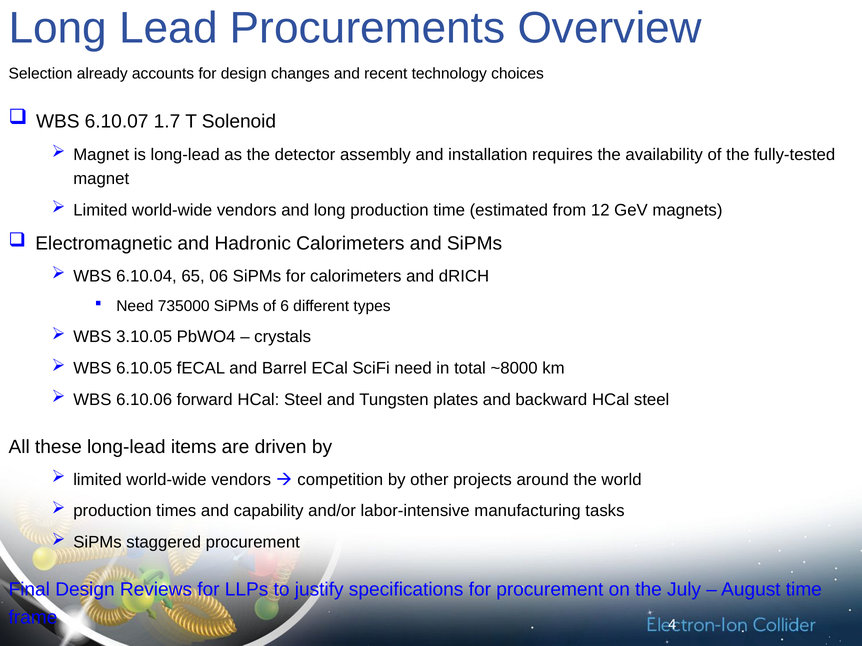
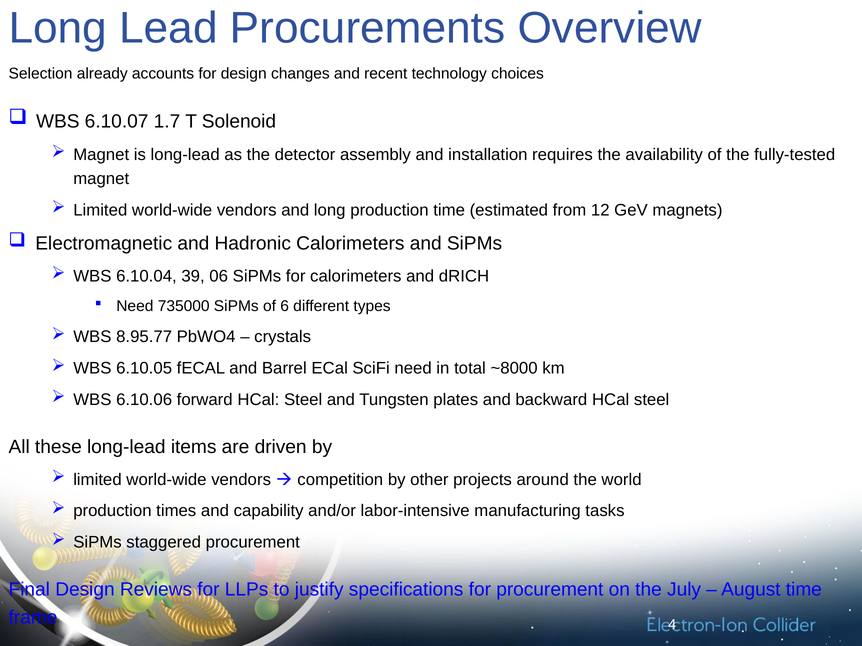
65: 65 -> 39
3.10.05: 3.10.05 -> 8.95.77
